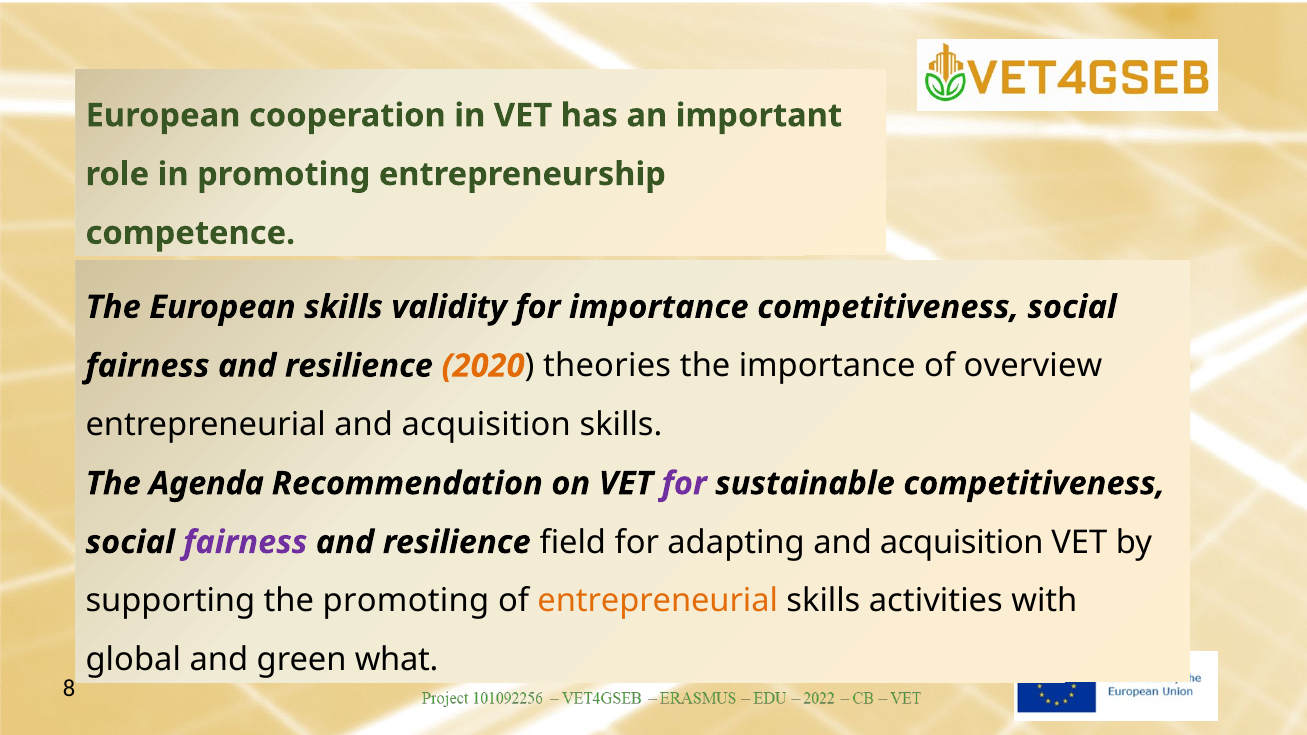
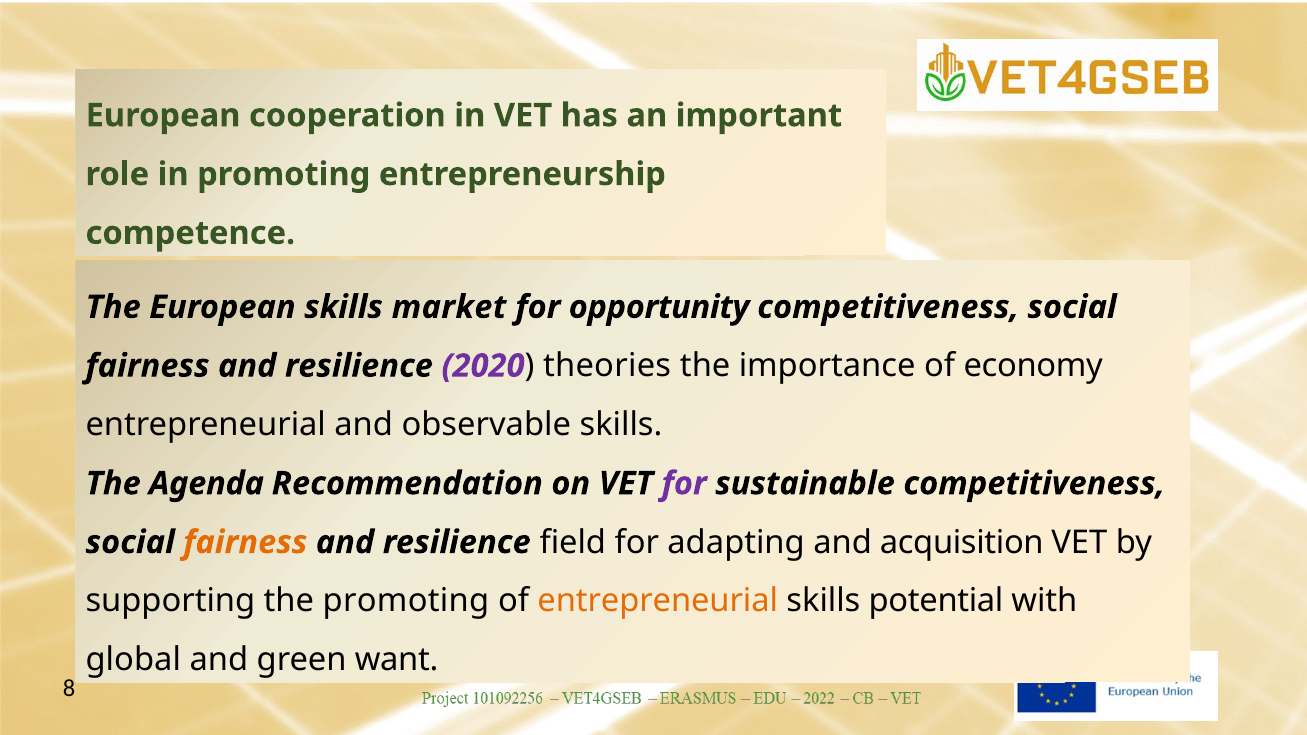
validity: validity -> market
for importance: importance -> opportunity
2020 colour: orange -> purple
overview: overview -> economy
entrepreneurial and acquisition: acquisition -> observable
fairness at (245, 542) colour: purple -> orange
activities: activities -> potential
what: what -> want
